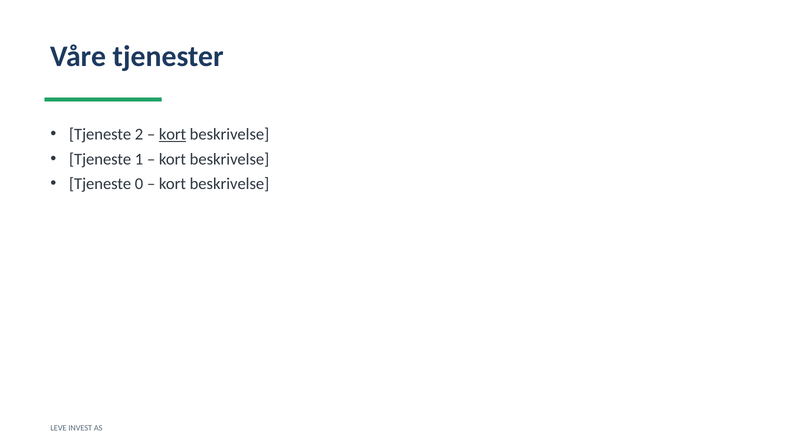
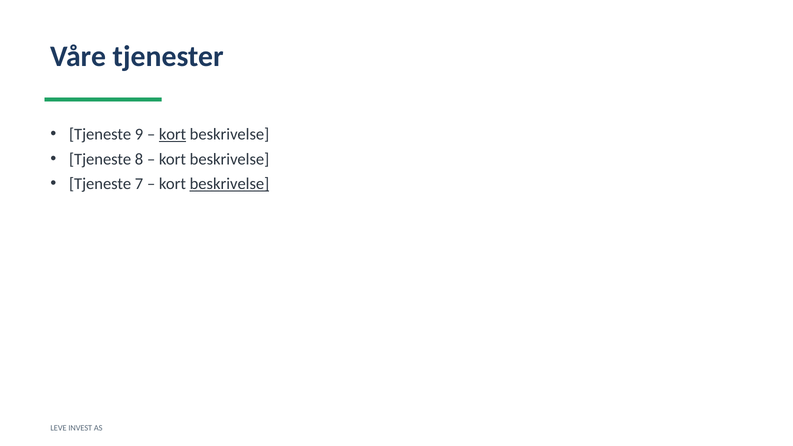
2: 2 -> 9
1: 1 -> 8
0: 0 -> 7
beskrivelse at (229, 184) underline: none -> present
